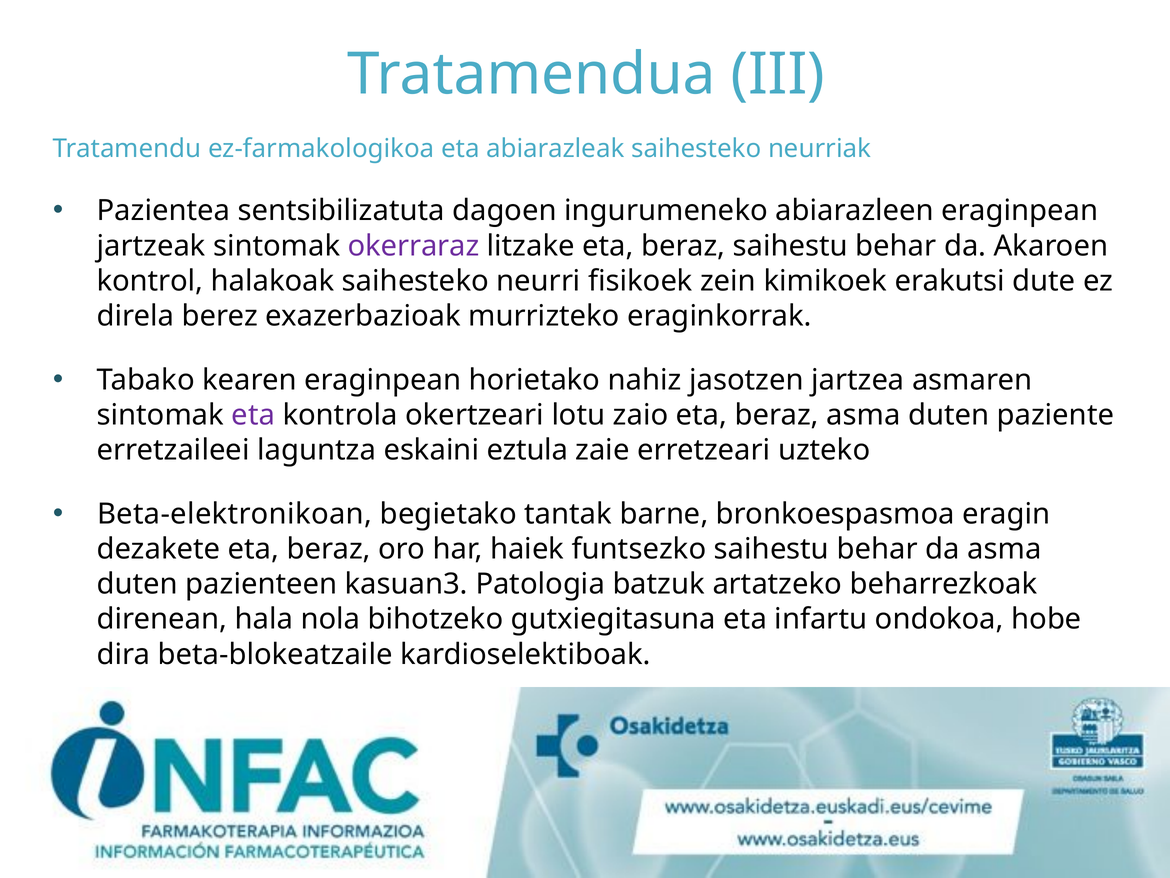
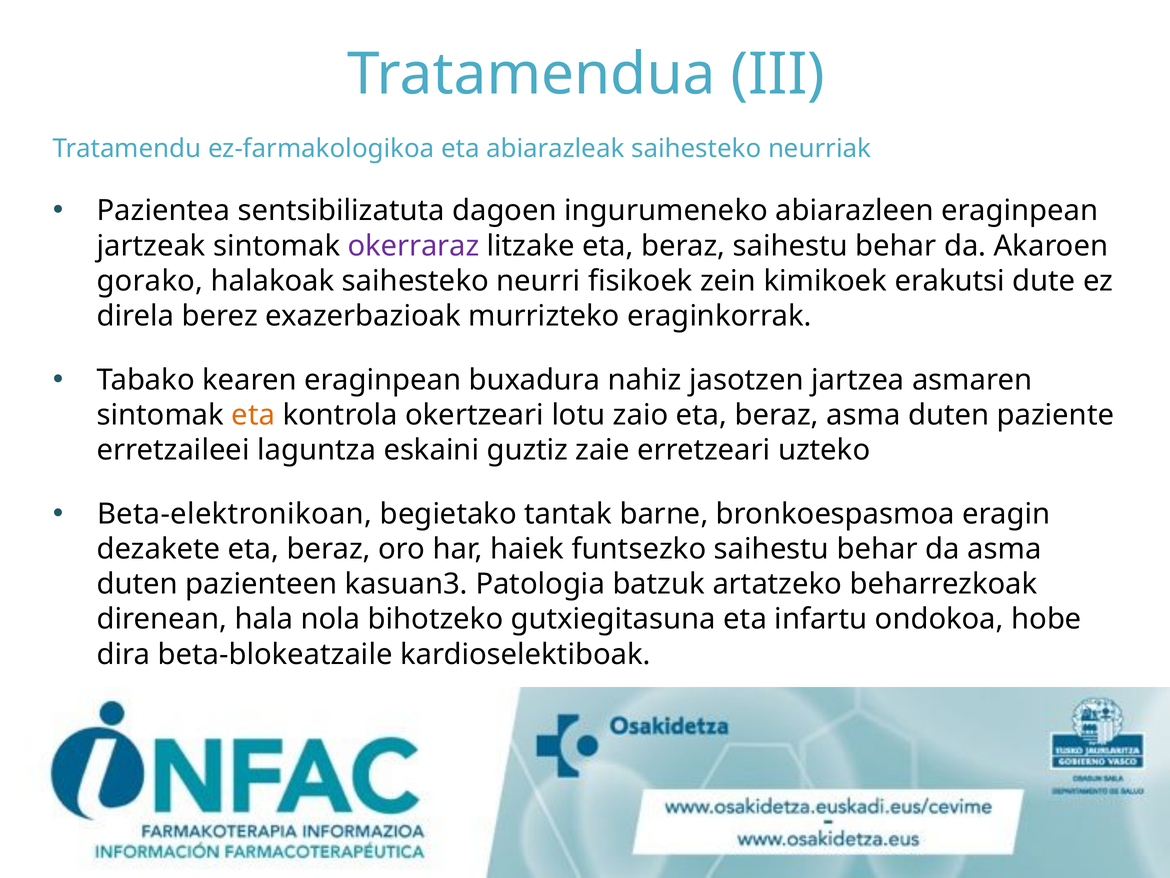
kontrol: kontrol -> gorako
horietako: horietako -> buxadura
eta at (253, 415) colour: purple -> orange
eztula: eztula -> guztiz
